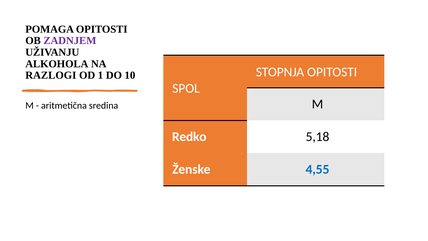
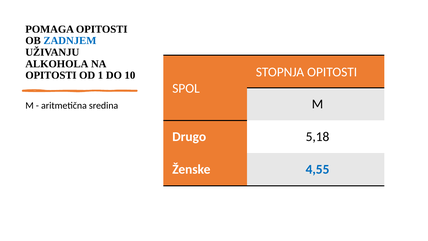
ZADNJEM colour: purple -> blue
RAZLOGI at (51, 75): RAZLOGI -> OPITOSTI
Redko: Redko -> Drugo
